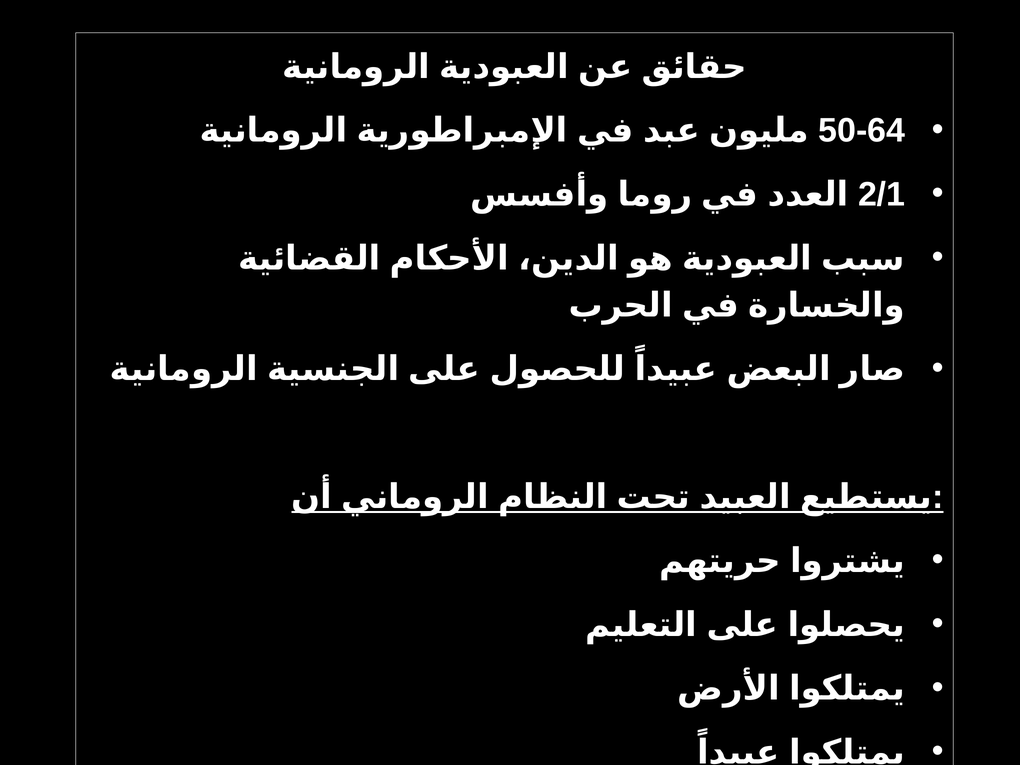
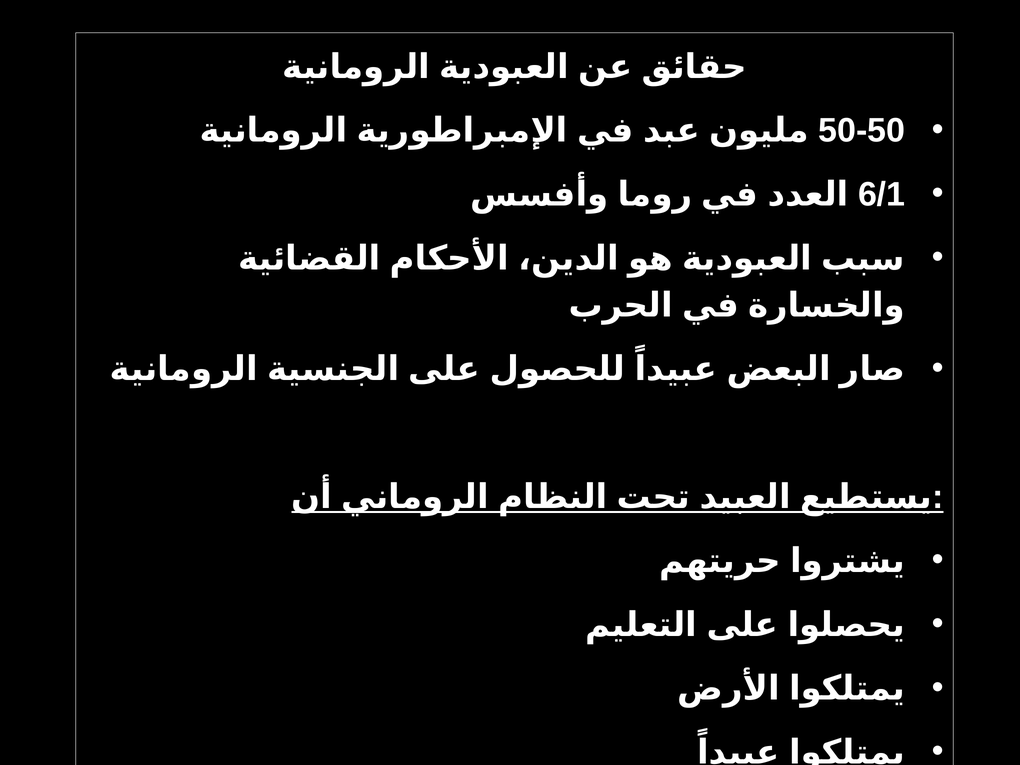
50-64: 50-64 -> 50-50
2/1: 2/1 -> 6/1
